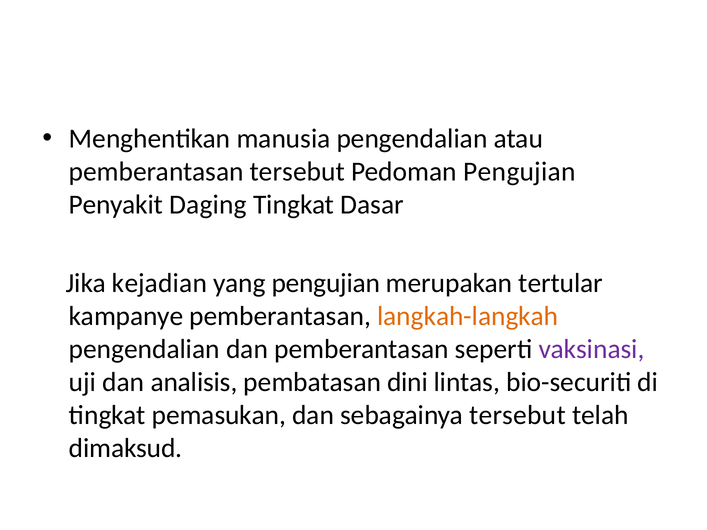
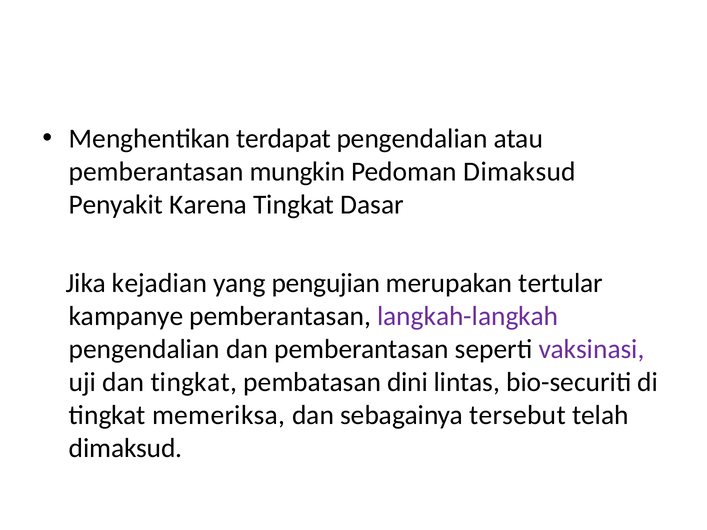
manusia: manusia -> terdapat
pemberantasan tersebut: tersebut -> mungkin
Pedoman Pengujian: Pengujian -> Dimaksud
Daging: Daging -> Karena
langkah-langkah colour: orange -> purple
dan analisis: analisis -> tingkat
pemasukan: pemasukan -> memeriksa
